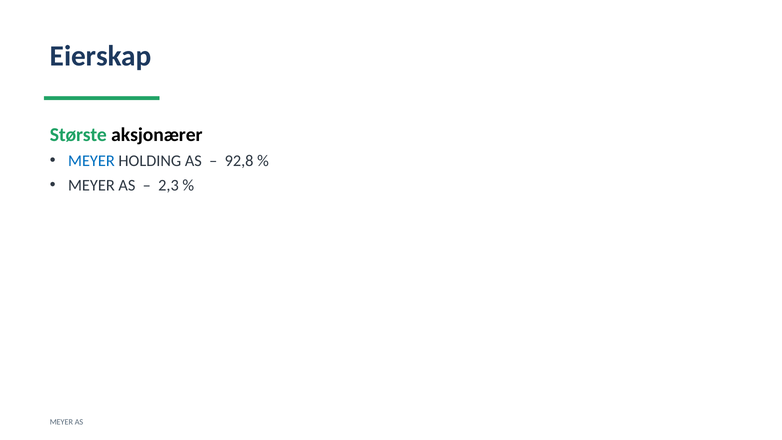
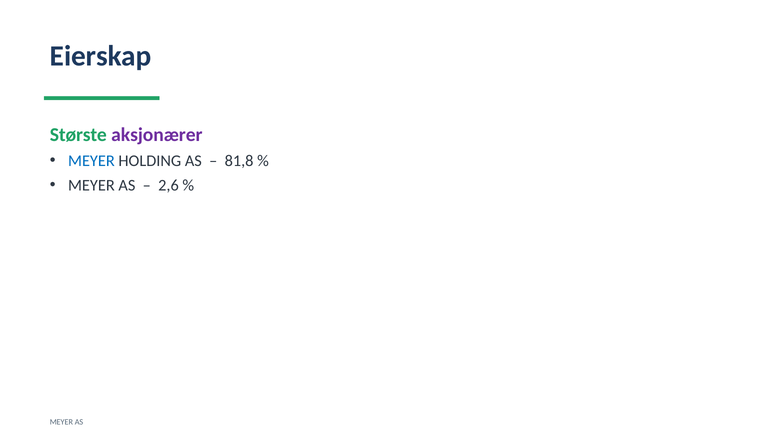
aksjonærer colour: black -> purple
92,8: 92,8 -> 81,8
2,3: 2,3 -> 2,6
